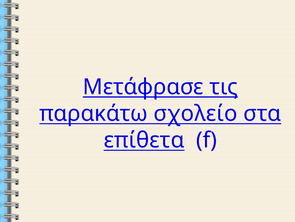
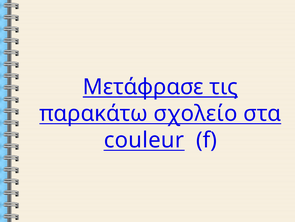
επίθετα: επίθετα -> couleur
